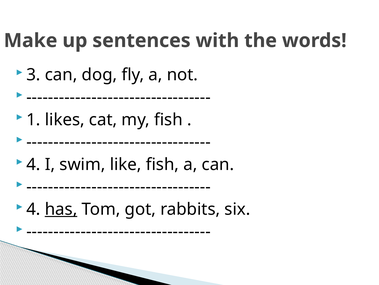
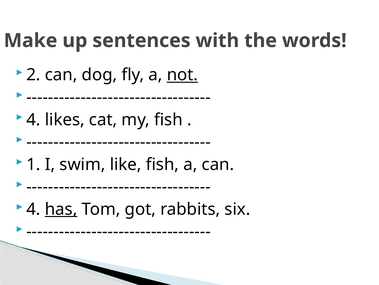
3: 3 -> 2
not underline: none -> present
1 at (33, 119): 1 -> 4
4 at (33, 164): 4 -> 1
